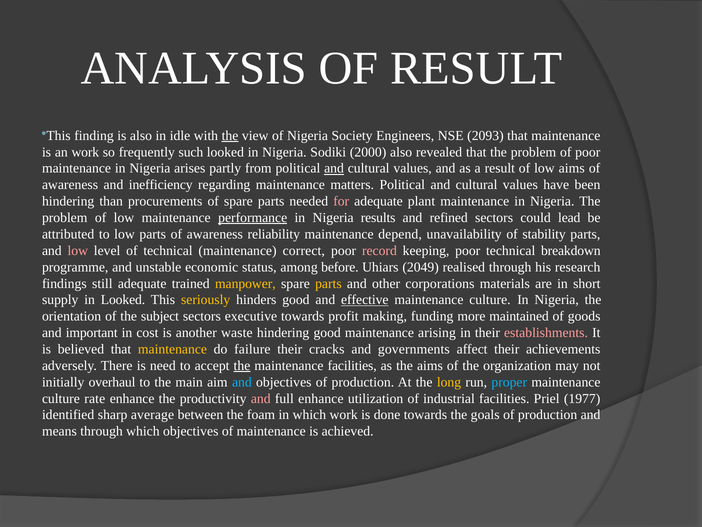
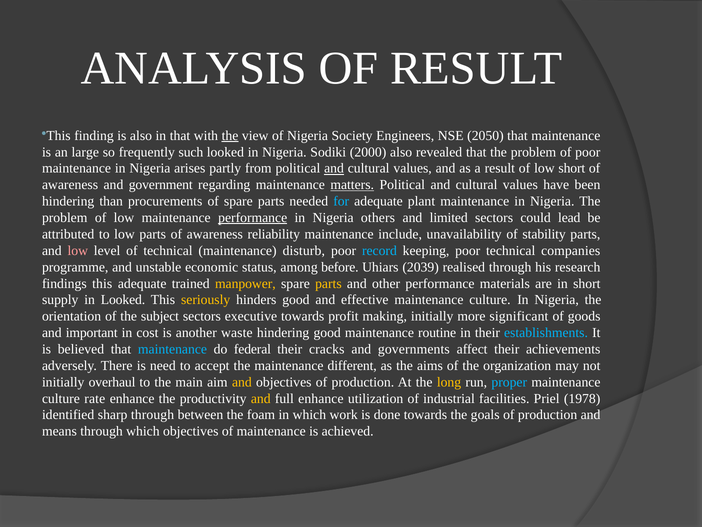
in idle: idle -> that
2093: 2093 -> 2050
an work: work -> large
low aims: aims -> short
inefficiency: inefficiency -> government
matters underline: none -> present
for colour: pink -> light blue
results: results -> others
refined: refined -> limited
depend: depend -> include
correct: correct -> disturb
record colour: pink -> light blue
breakdown: breakdown -> companies
2049: 2049 -> 2039
findings still: still -> this
other corporations: corporations -> performance
effective underline: present -> none
making funding: funding -> initially
maintained: maintained -> significant
arising: arising -> routine
establishments colour: pink -> light blue
maintenance at (172, 349) colour: yellow -> light blue
failure: failure -> federal
the at (242, 365) underline: present -> none
maintenance facilities: facilities -> different
and at (242, 382) colour: light blue -> yellow
and at (261, 398) colour: pink -> yellow
1977: 1977 -> 1978
sharp average: average -> through
